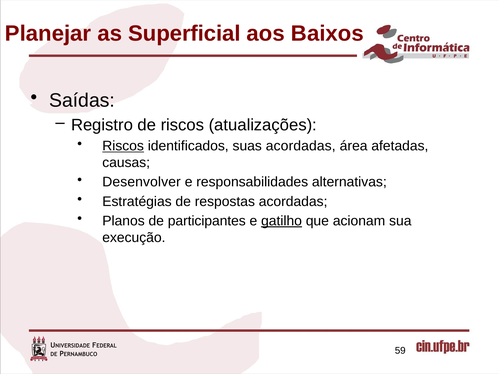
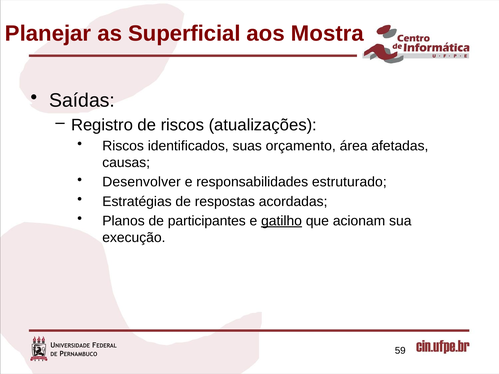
Baixos: Baixos -> Mostra
Riscos at (123, 146) underline: present -> none
suas acordadas: acordadas -> orçamento
alternativas: alternativas -> estruturado
